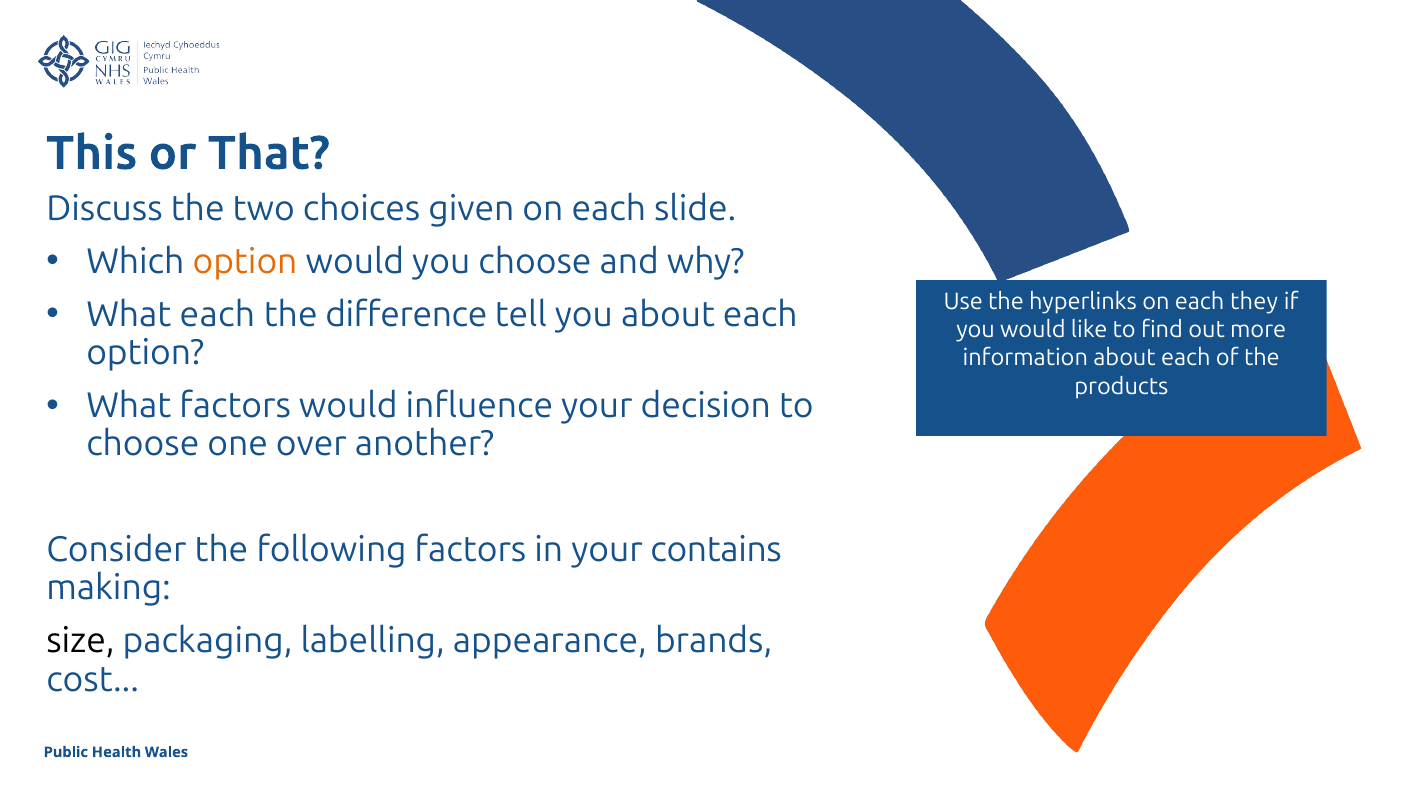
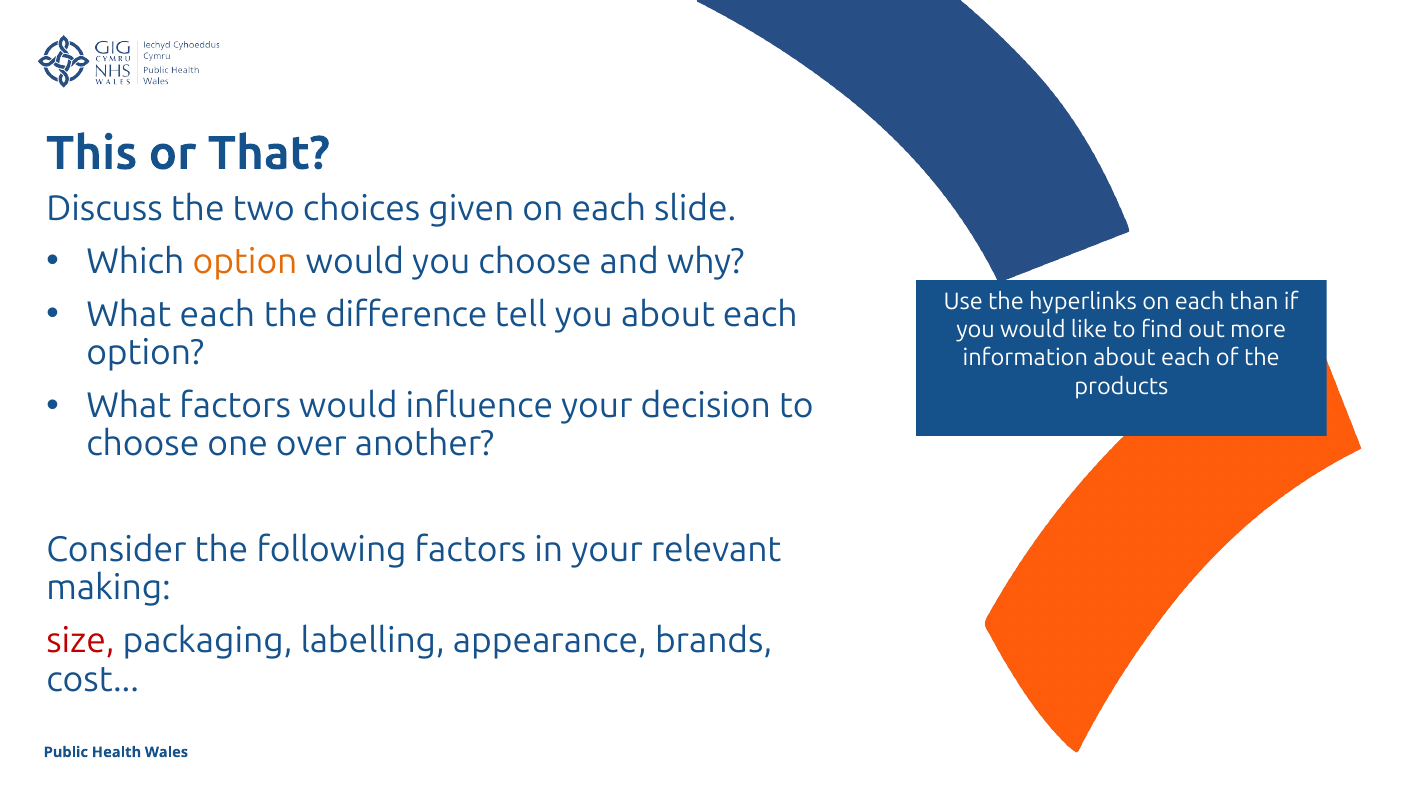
they: they -> than
contains: contains -> relevant
size colour: black -> red
